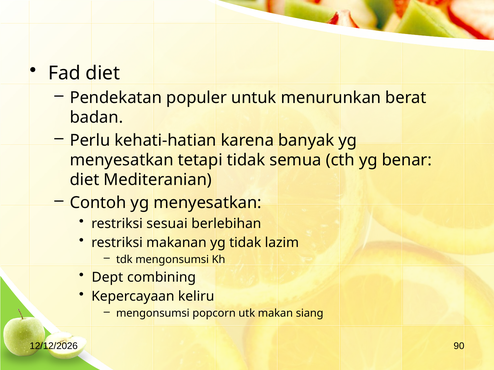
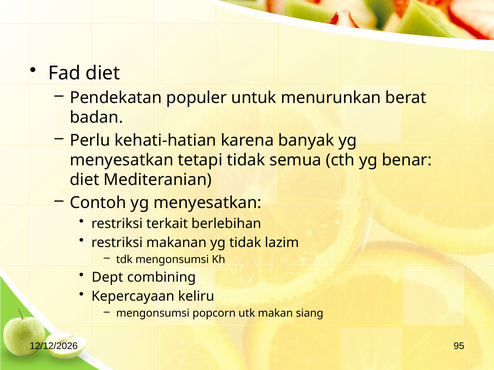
sesuai: sesuai -> terkait
90: 90 -> 95
